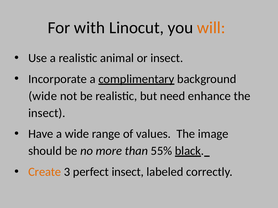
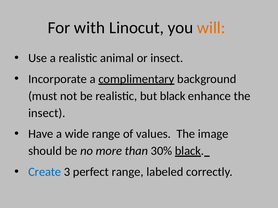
wide at (43, 96): wide -> must
but need: need -> black
55%: 55% -> 30%
Create colour: orange -> blue
perfect insect: insect -> range
